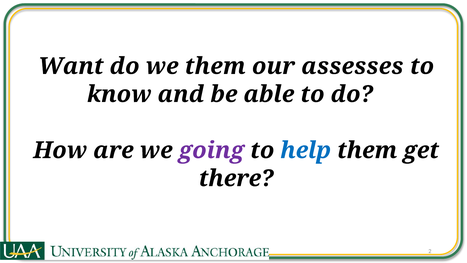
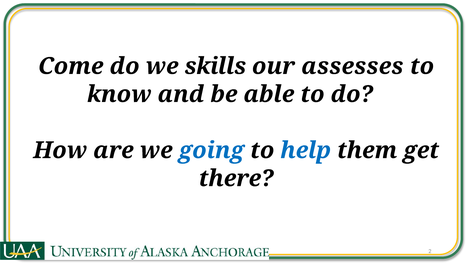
Want: Want -> Come
we them: them -> skills
going colour: purple -> blue
